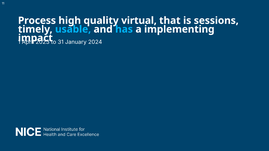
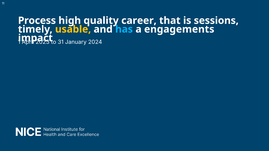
virtual: virtual -> career
usable colour: light blue -> yellow
implementing: implementing -> engagements
